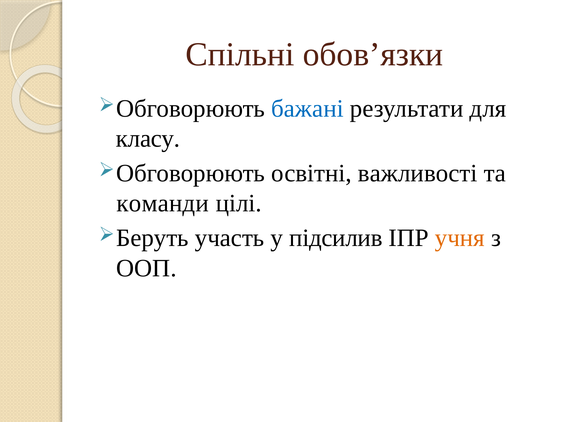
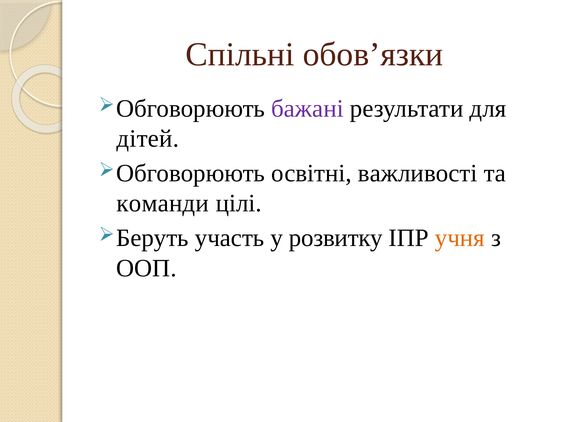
бажані colour: blue -> purple
класу: класу -> дітей
підсилив: підсилив -> розвитку
